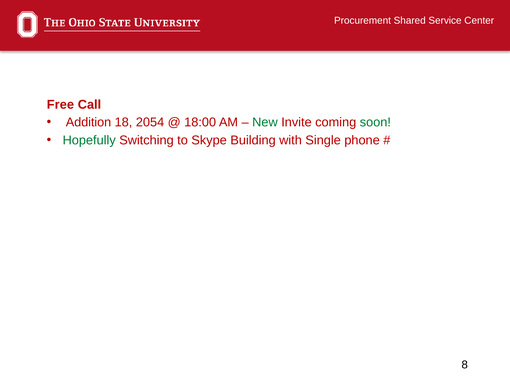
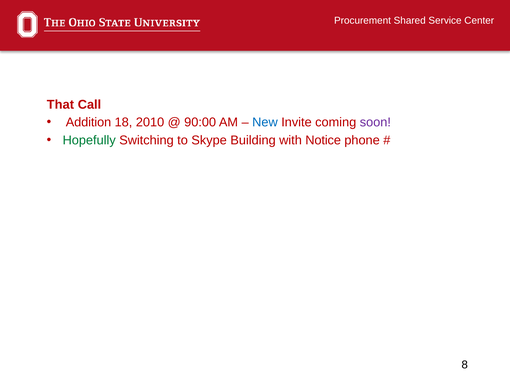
Free: Free -> That
2054: 2054 -> 2010
18:00: 18:00 -> 90:00
New colour: green -> blue
soon colour: green -> purple
Single: Single -> Notice
